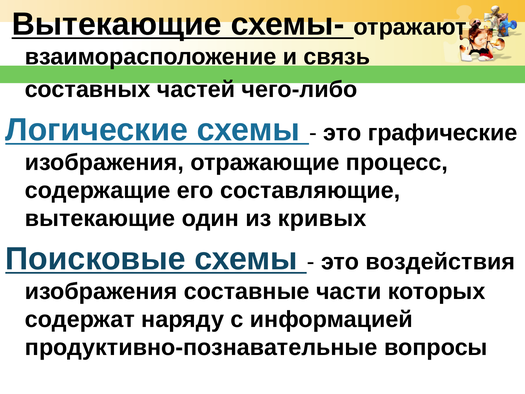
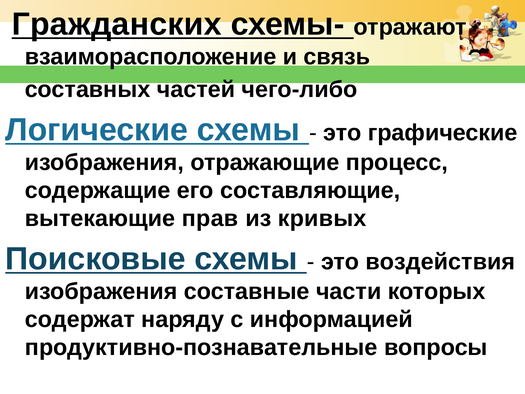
Вытекающие at (117, 24): Вытекающие -> Гражданских
один: один -> прав
